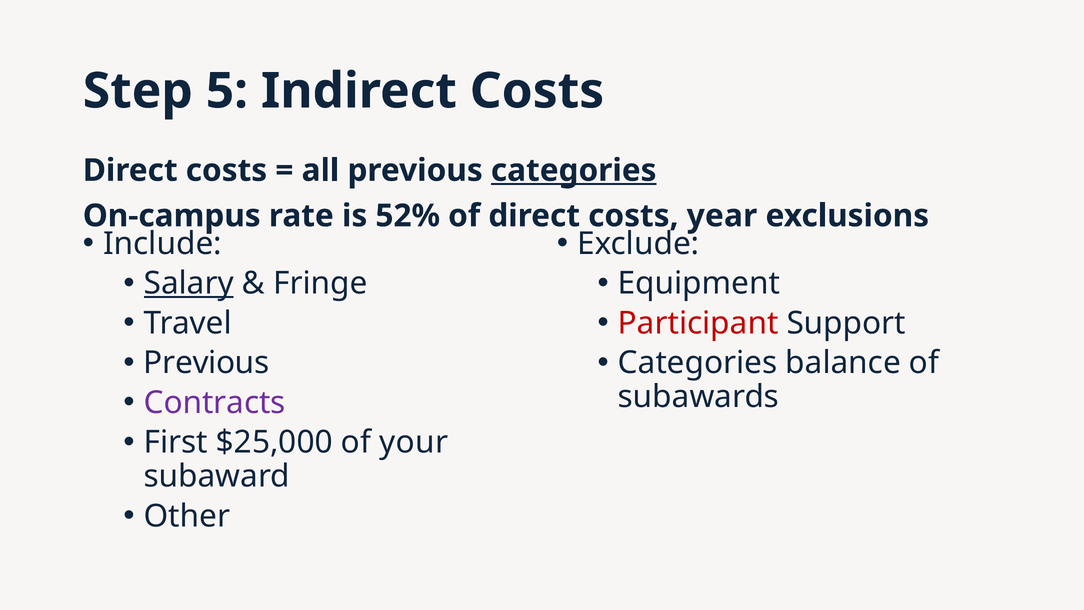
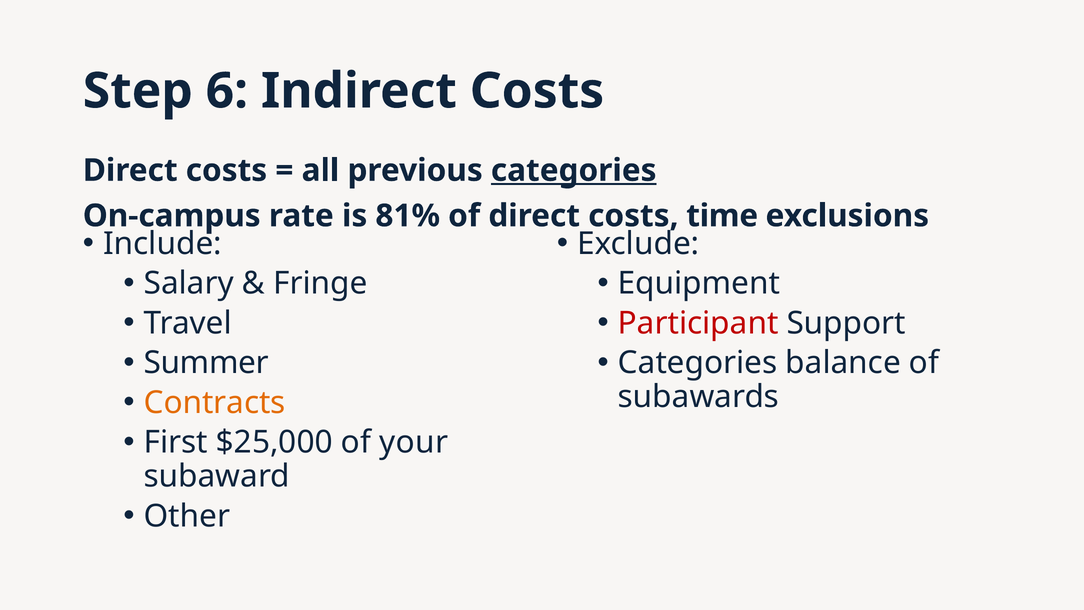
5: 5 -> 6
52%: 52% -> 81%
year: year -> time
Salary underline: present -> none
Previous at (206, 363): Previous -> Summer
Contracts colour: purple -> orange
